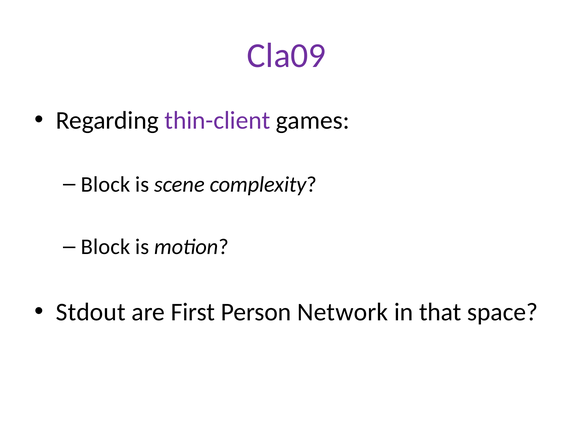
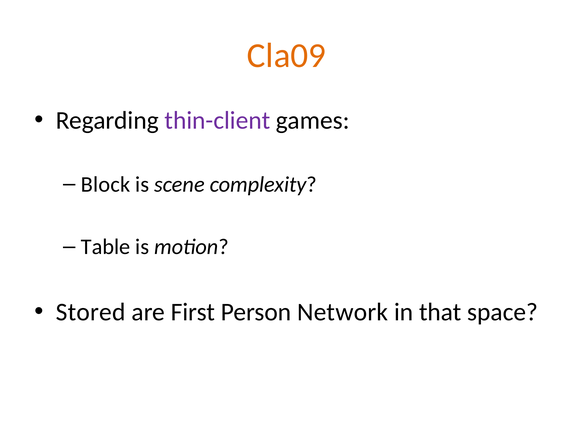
Cla09 colour: purple -> orange
Block at (106, 247): Block -> Table
Stdout: Stdout -> Stored
